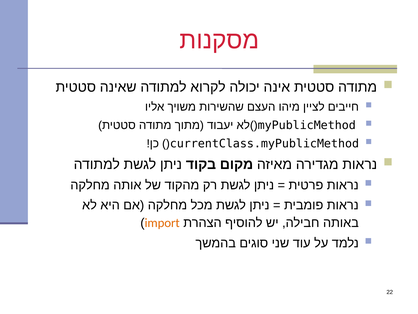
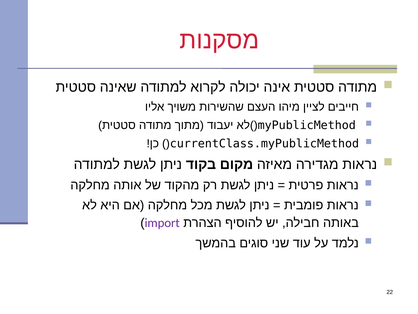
import colour: orange -> purple
